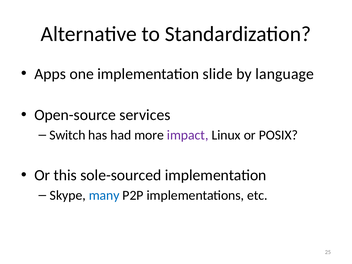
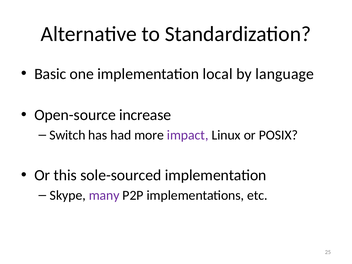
Apps: Apps -> Basic
slide: slide -> local
services: services -> increase
many colour: blue -> purple
